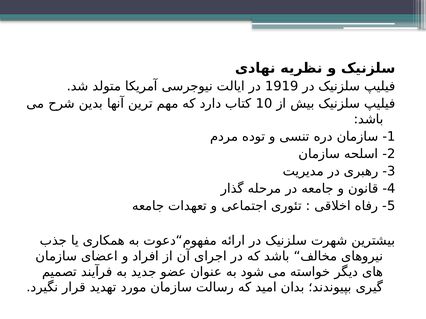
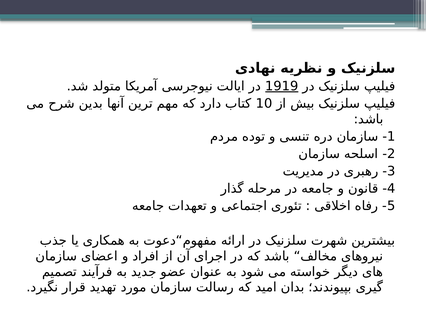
1919 underline: none -> present
